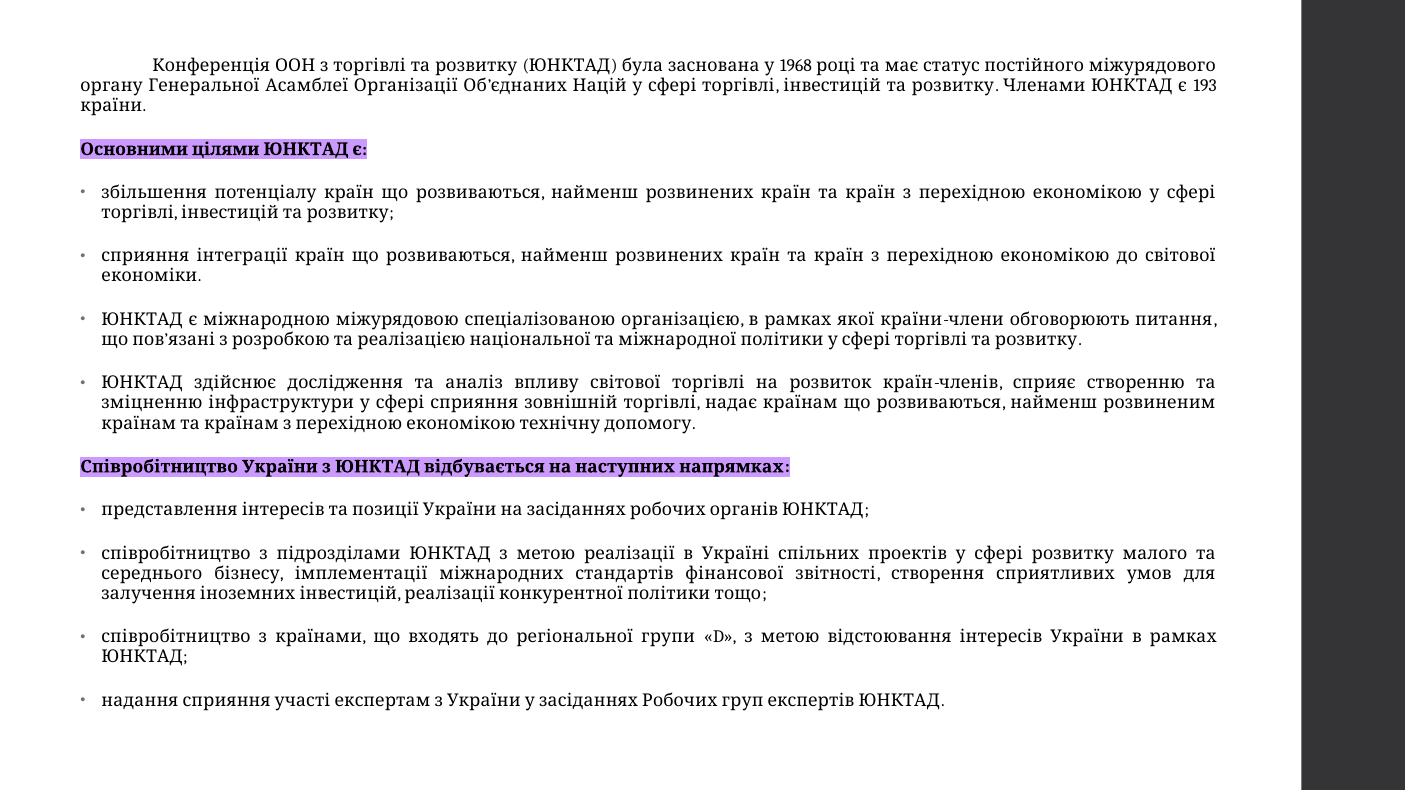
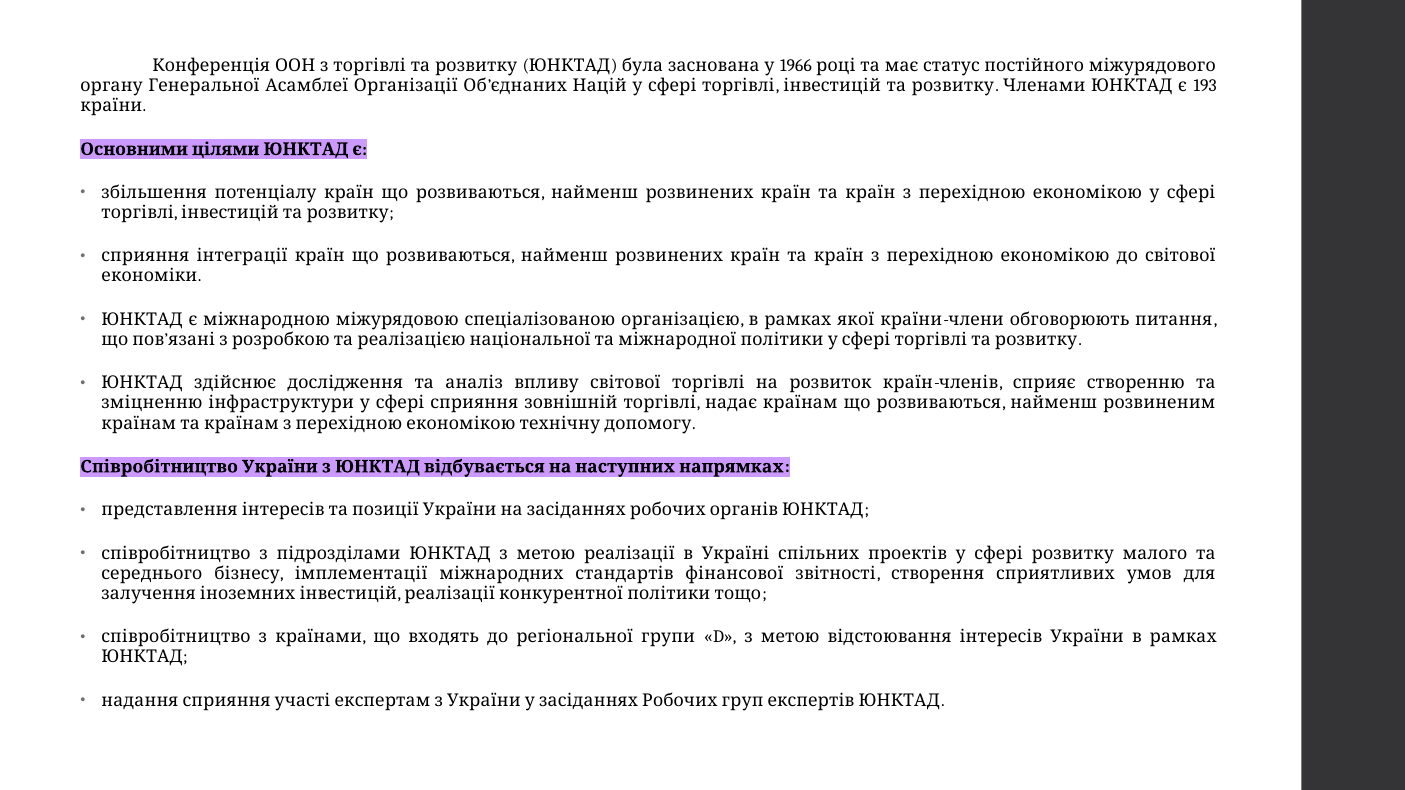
1968: 1968 -> 1966
